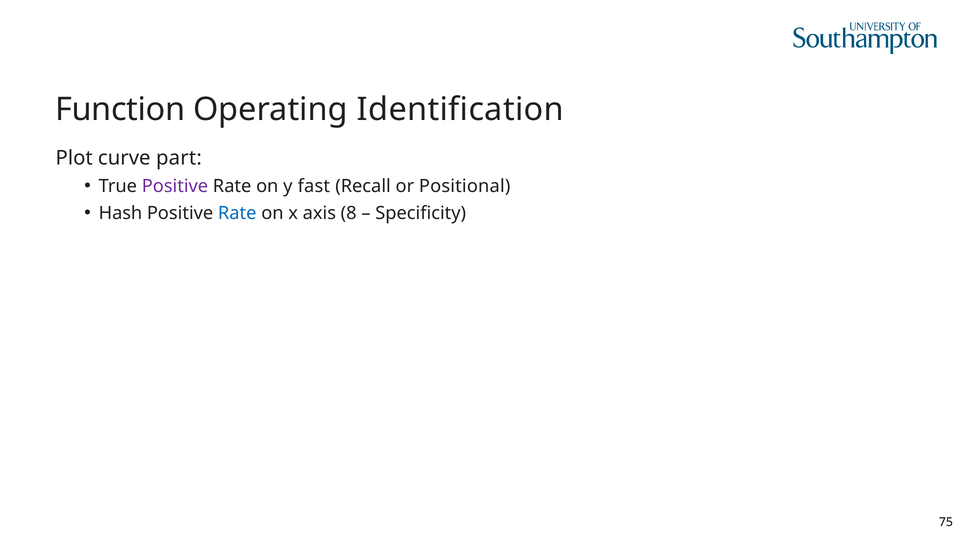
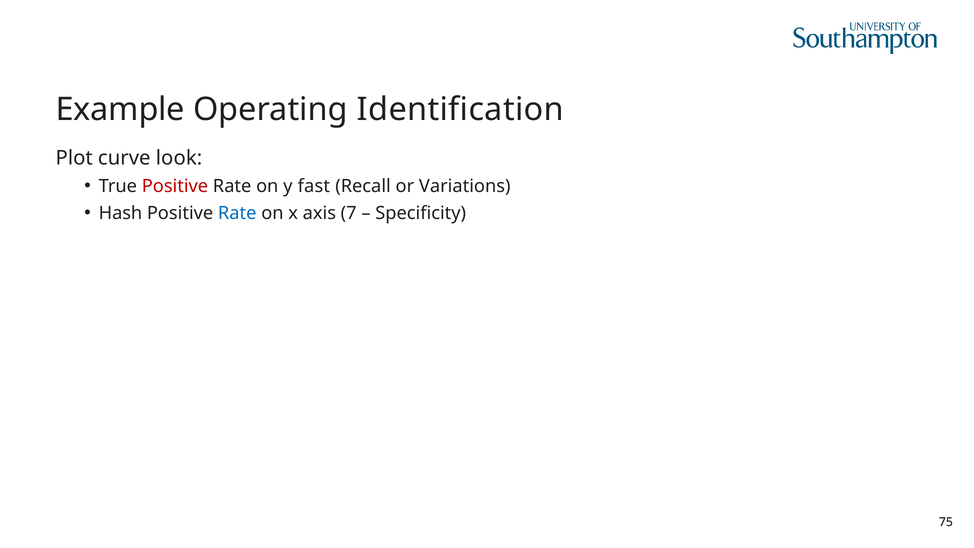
Function: Function -> Example
part: part -> look
Positive at (175, 186) colour: purple -> red
Positional: Positional -> Variations
8: 8 -> 7
